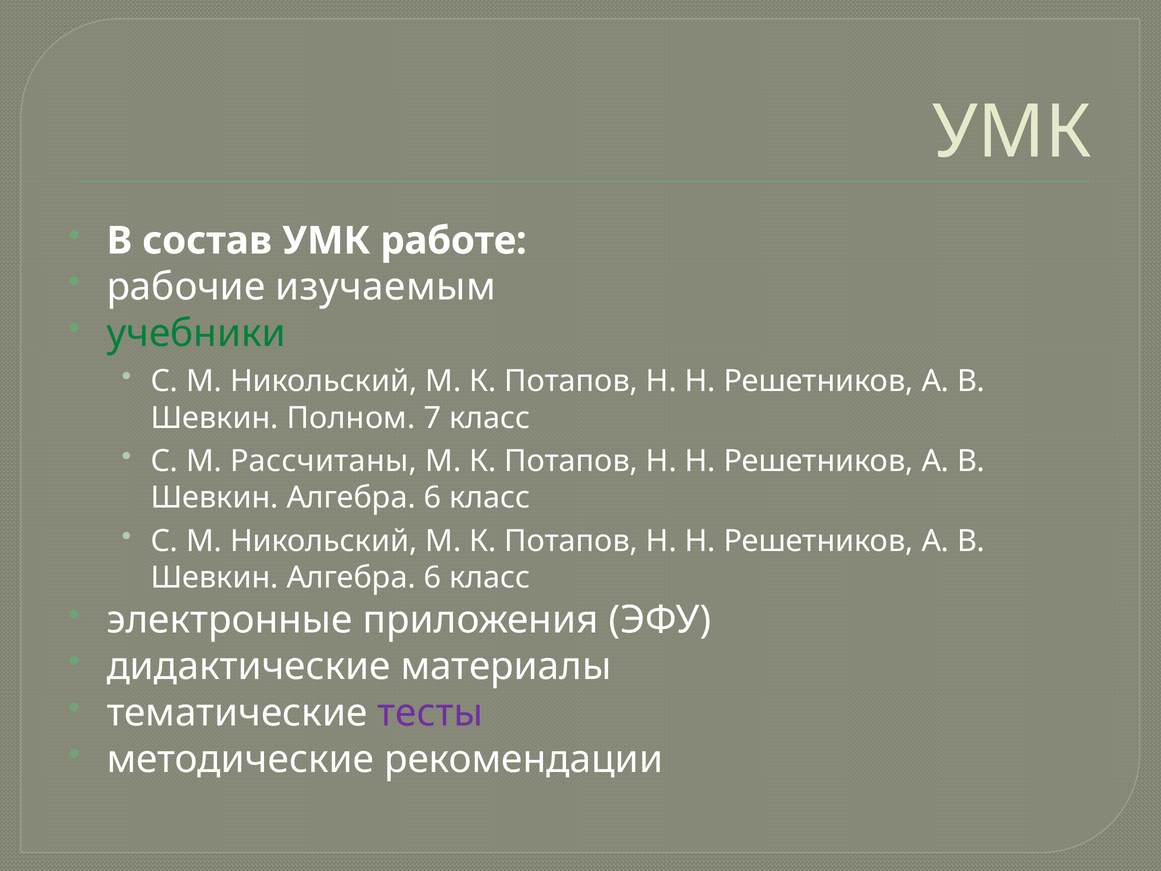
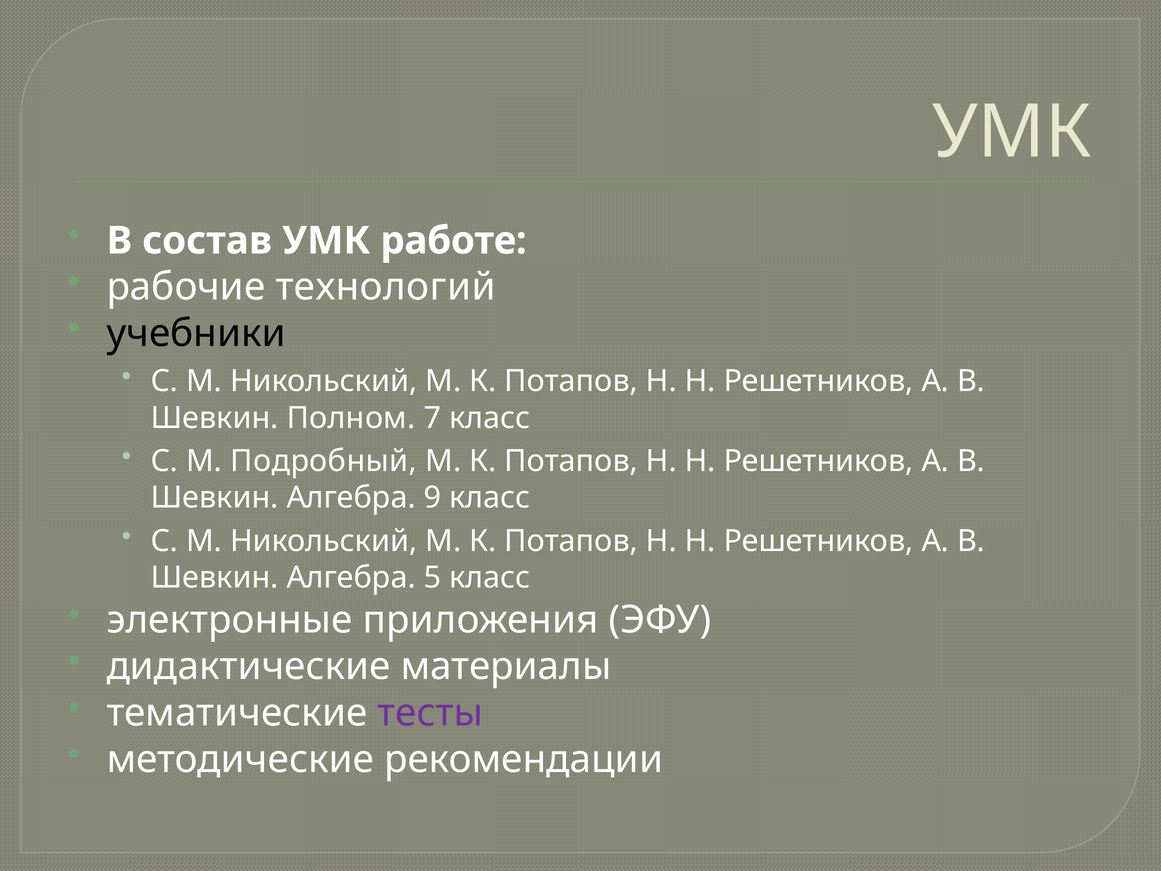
изучаемым: изучаемым -> технологий
учебники colour: green -> black
Рассчитаны: Рассчитаны -> Подробный
6 at (433, 498): 6 -> 9
6 at (433, 578): 6 -> 5
